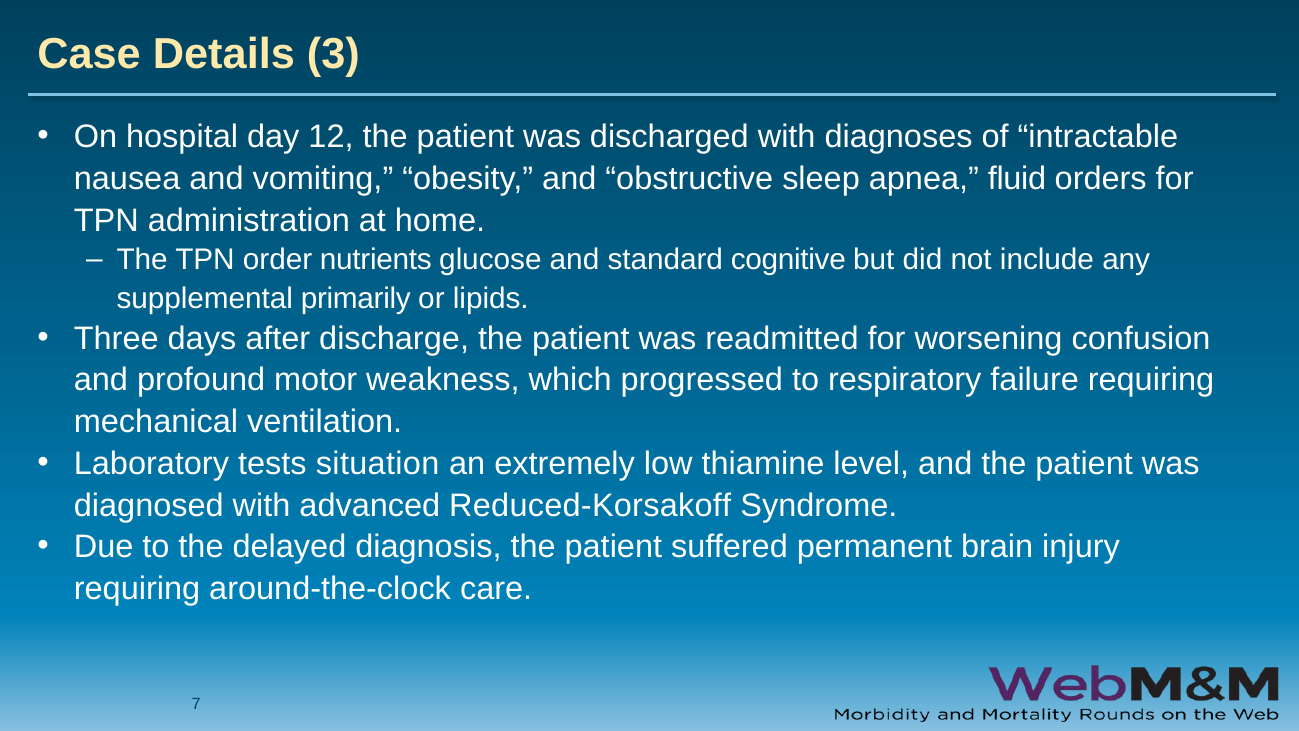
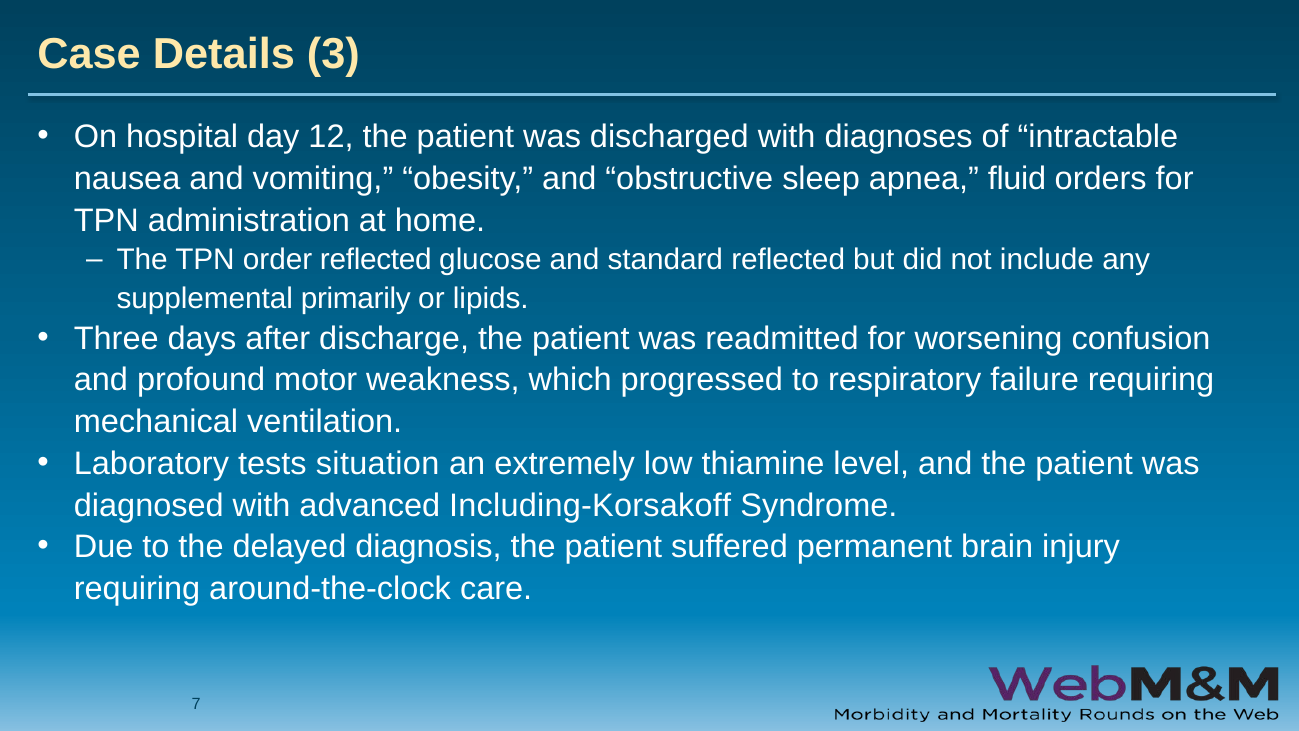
order nutrients: nutrients -> reflected
standard cognitive: cognitive -> reflected
Reduced-Korsakoff: Reduced-Korsakoff -> Including-Korsakoff
